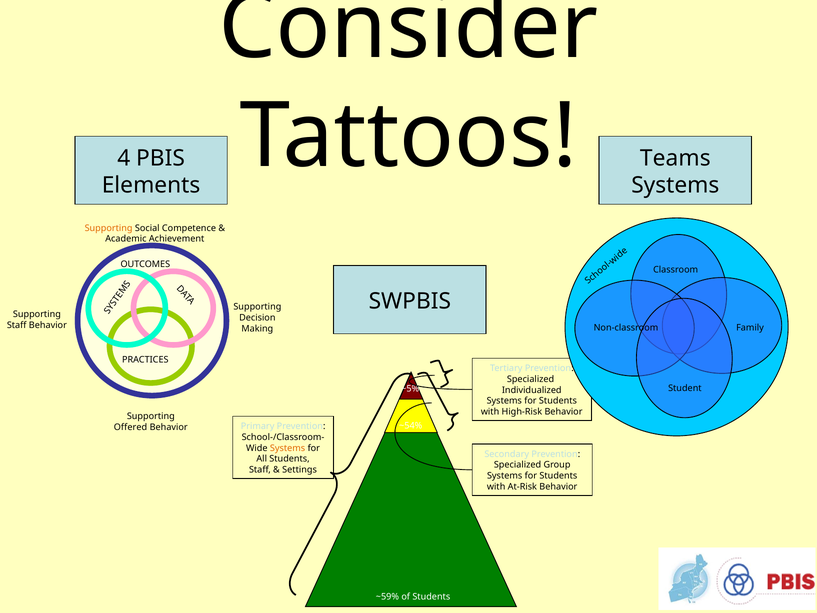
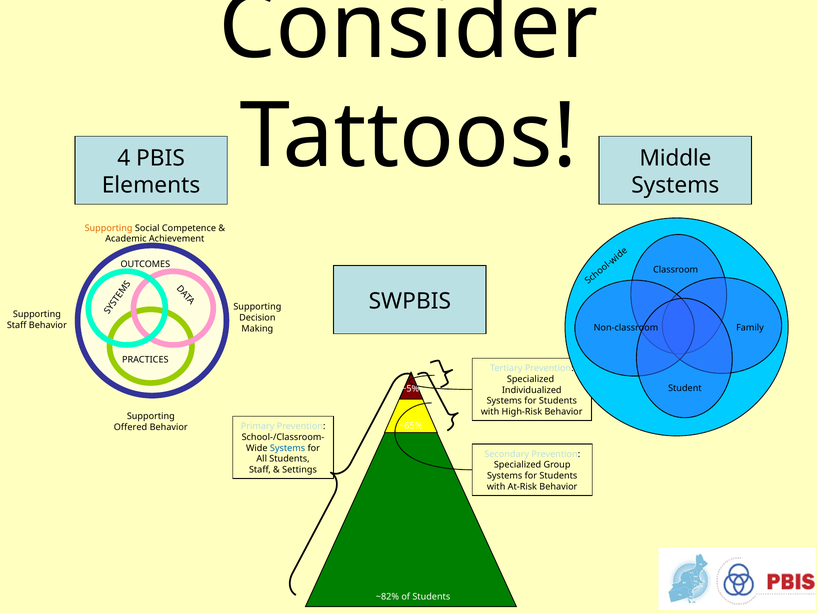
Teams: Teams -> Middle
~54%: ~54% -> ~65%
Systems at (288, 448) colour: orange -> blue
~59%: ~59% -> ~82%
